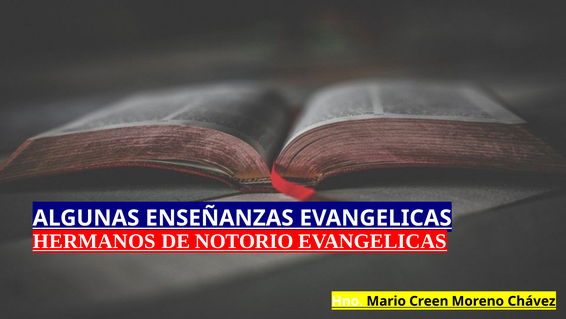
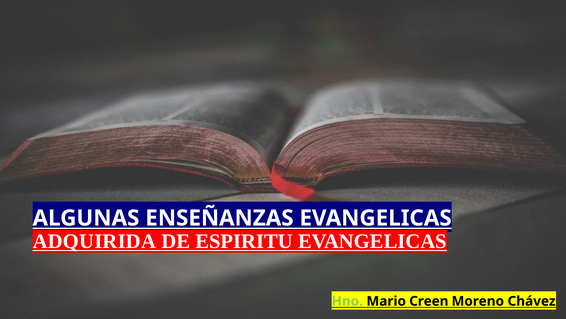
HERMANOS: HERMANOS -> ADQUIRIDA
NOTORIO: NOTORIO -> ESPIRITU
Hno colour: white -> light green
